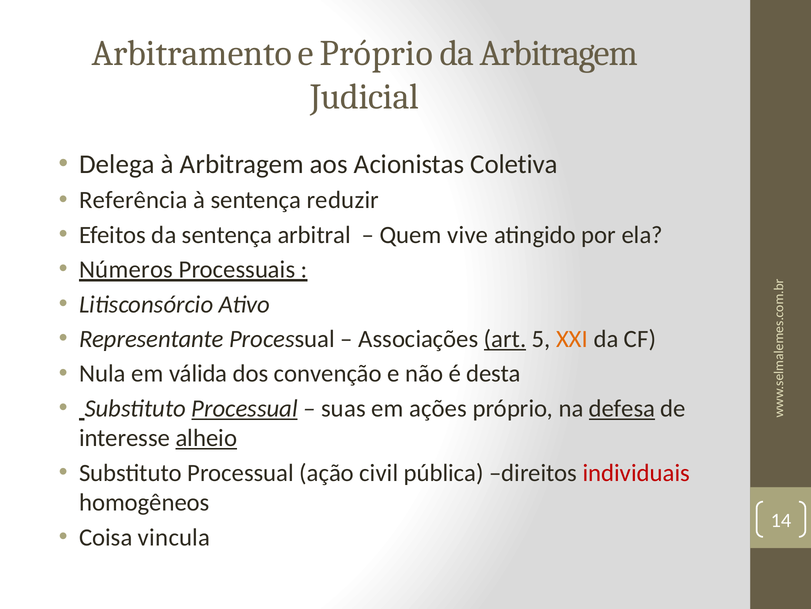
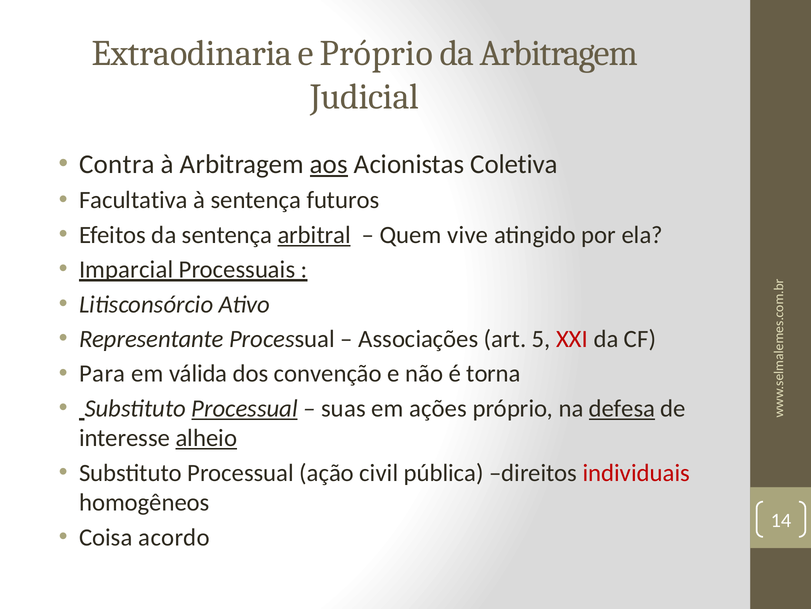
Arbitramento: Arbitramento -> Extraodinaria
Delega: Delega -> Contra
aos underline: none -> present
Referência: Referência -> Facultativa
reduzir: reduzir -> futuros
arbitral underline: none -> present
Números: Números -> Imparcial
art underline: present -> none
XXI colour: orange -> red
Nula: Nula -> Para
desta: desta -> torna
vincula: vincula -> acordo
